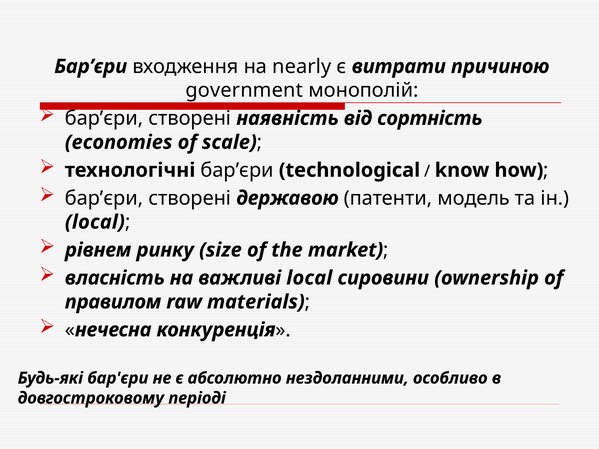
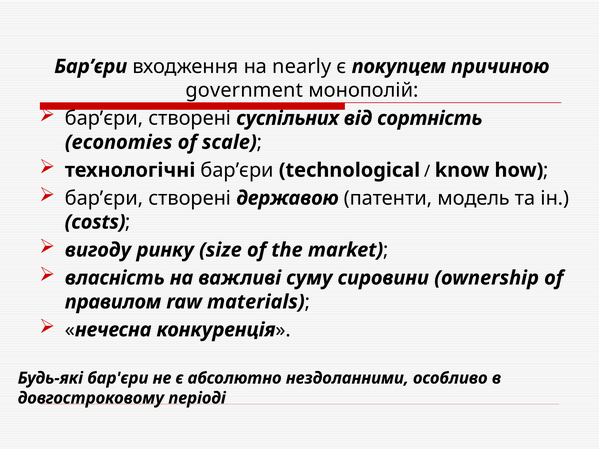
витрати: витрати -> покупцем
наявність: наявність -> суспільних
local at (95, 222): local -> costs
рівнем: рівнем -> вигоду
важливі local: local -> суму
